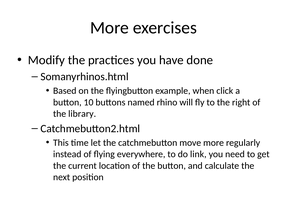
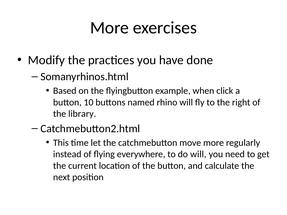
do link: link -> will
